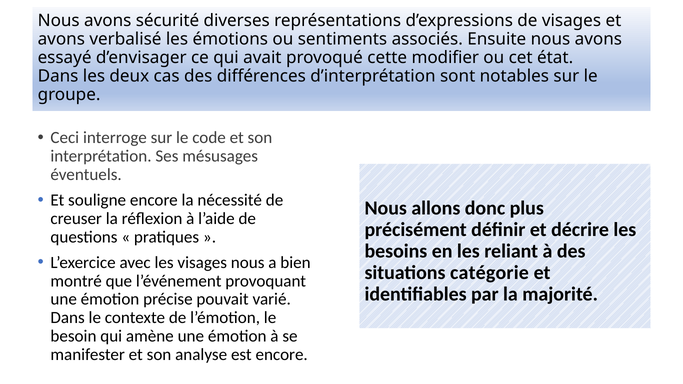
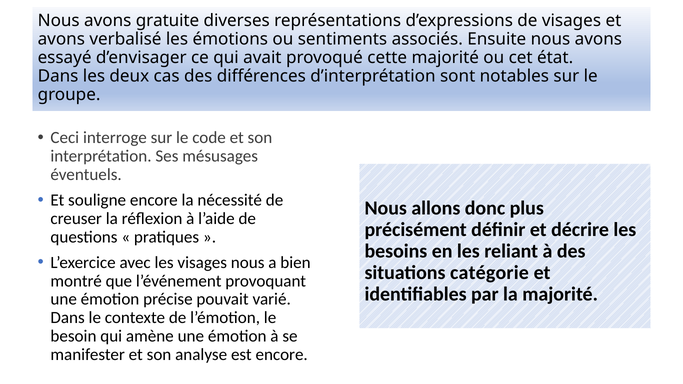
sécurité: sécurité -> gratuite
cette modifier: modifier -> majorité
